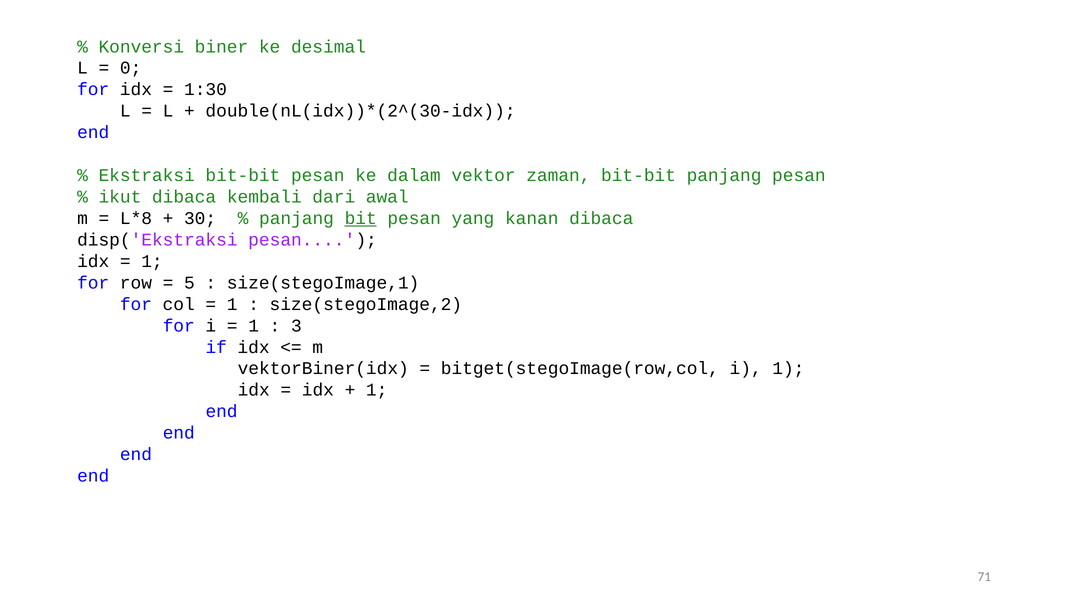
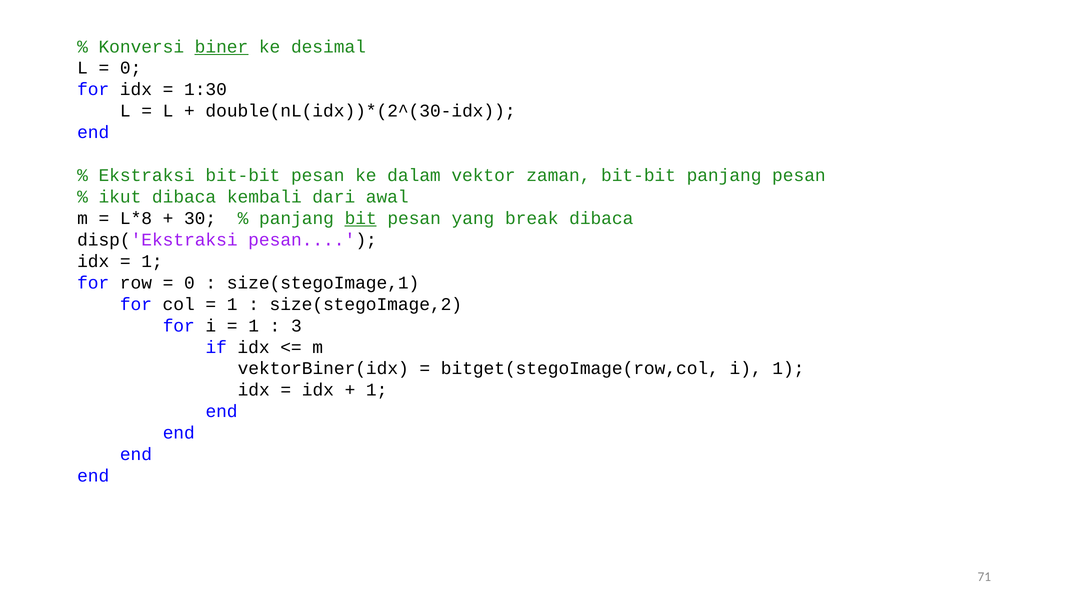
biner underline: none -> present
kanan: kanan -> break
5 at (189, 283): 5 -> 0
